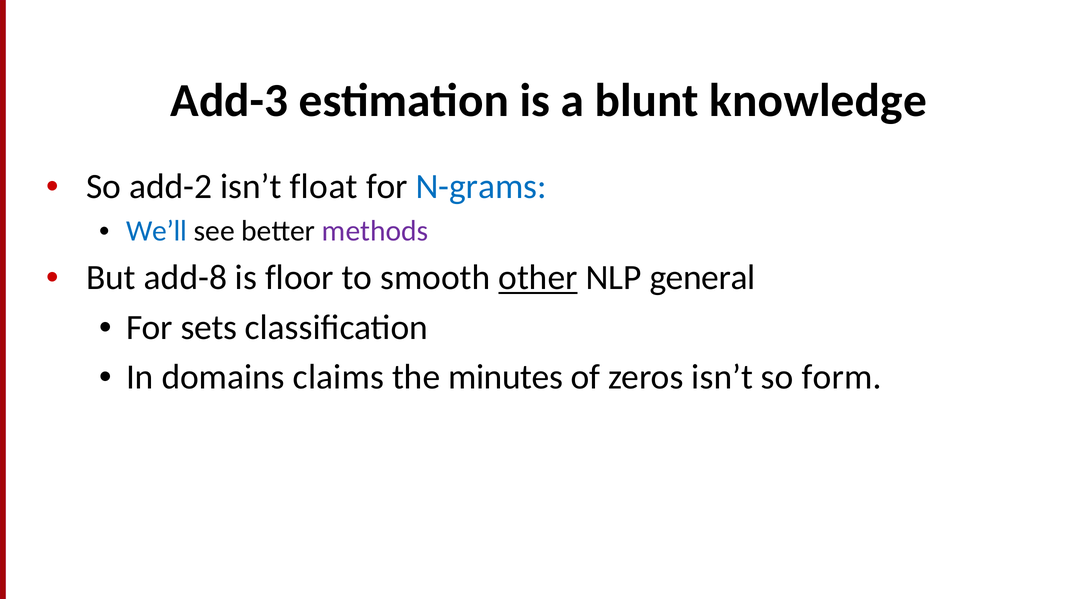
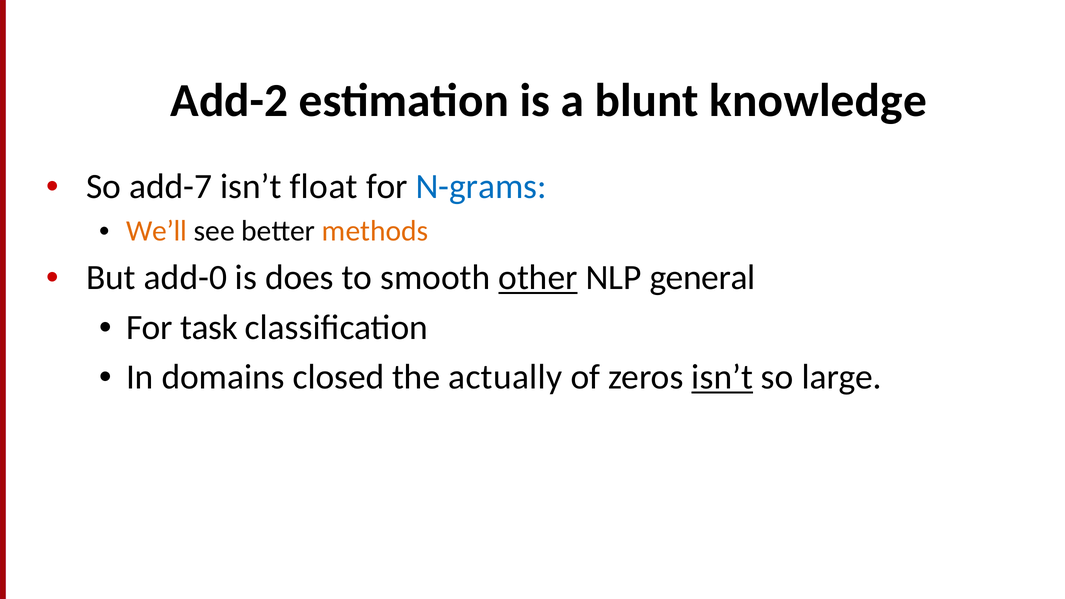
Add-3: Add-3 -> Add-2
add-2: add-2 -> add-7
We’ll colour: blue -> orange
methods colour: purple -> orange
add-8: add-8 -> add-0
floor: floor -> does
sets: sets -> task
claims: claims -> closed
minutes: minutes -> actually
isn’t at (722, 377) underline: none -> present
form: form -> large
